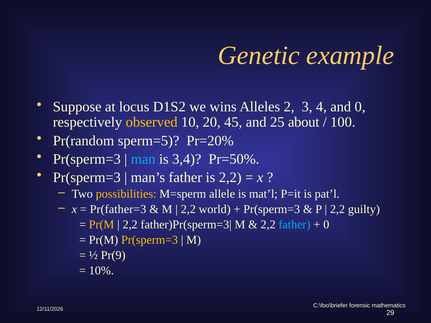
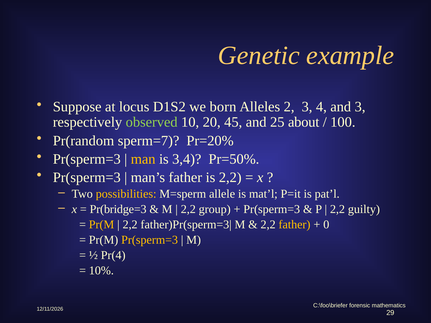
wins: wins -> born
and 0: 0 -> 3
observed colour: yellow -> light green
sperm=5: sperm=5 -> sperm=7
man colour: light blue -> yellow
Pr(father=3: Pr(father=3 -> Pr(bridge=3
world: world -> group
father at (295, 225) colour: light blue -> yellow
Pr(9: Pr(9 -> Pr(4
